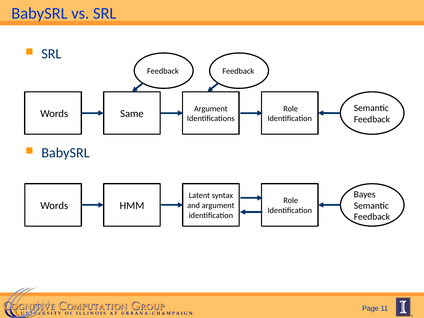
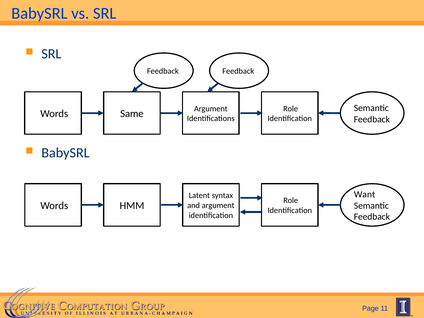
Bayes: Bayes -> Want
